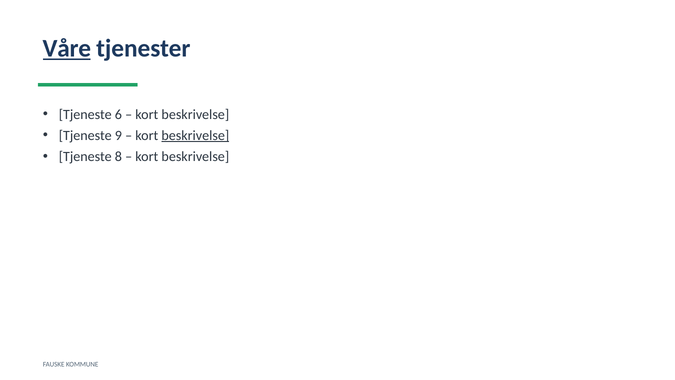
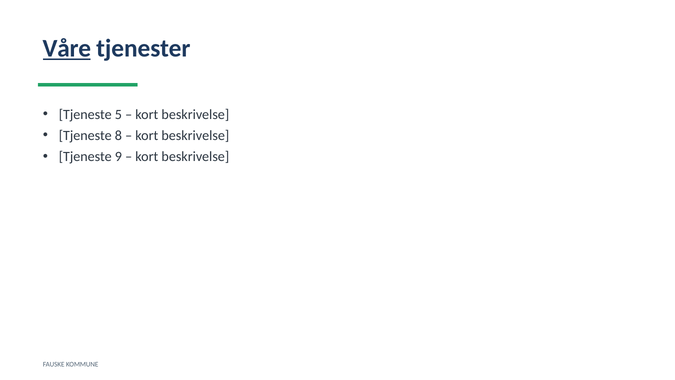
6: 6 -> 5
9: 9 -> 8
beskrivelse at (195, 135) underline: present -> none
8: 8 -> 9
